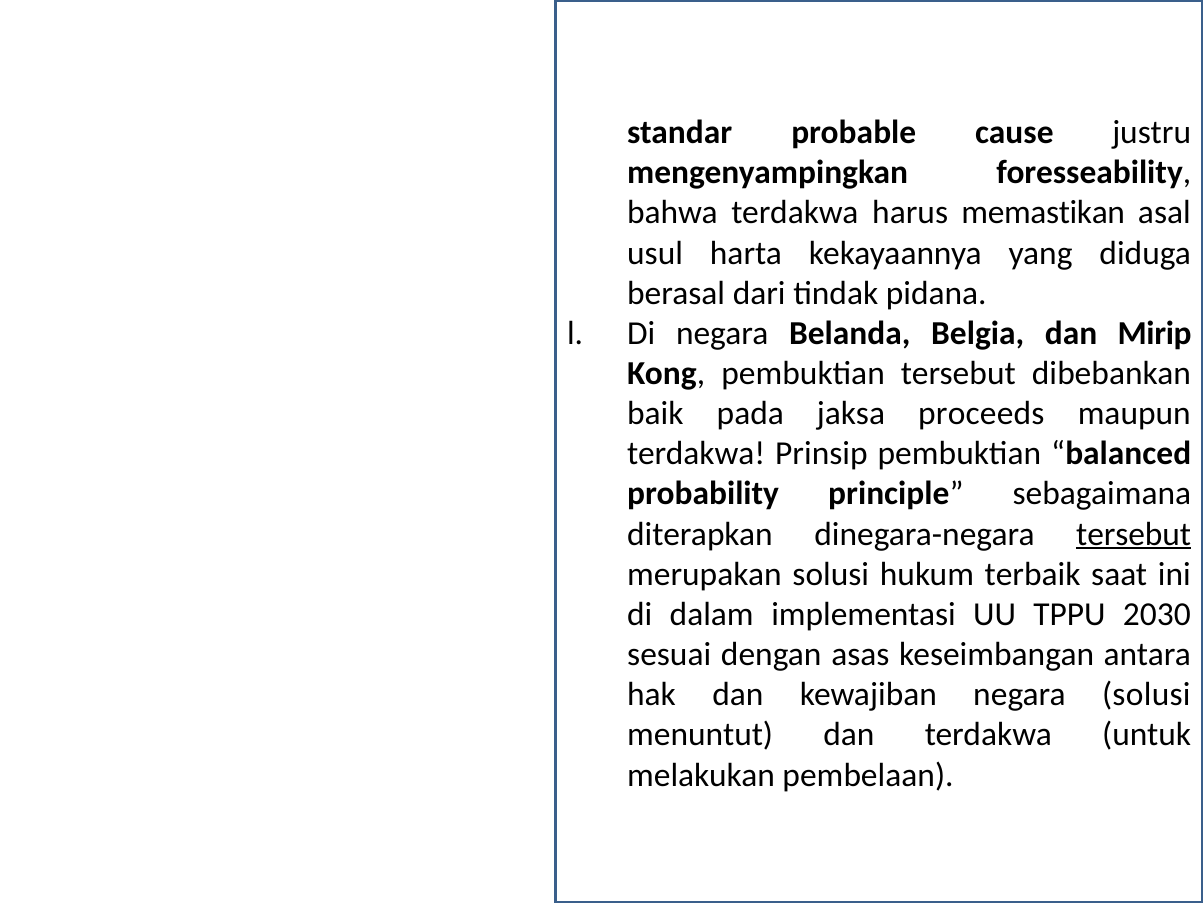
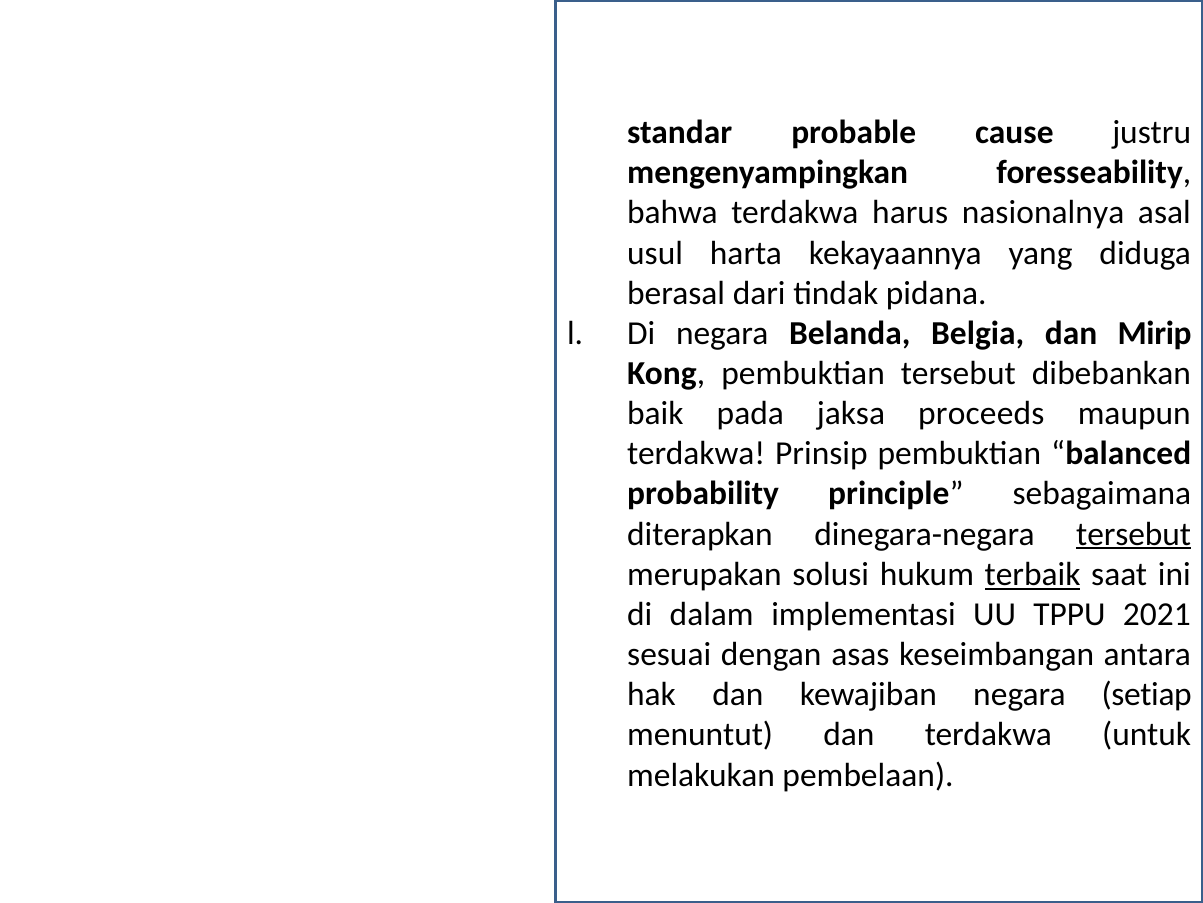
memastikan: memastikan -> nasionalnya
terbaik underline: none -> present
2030: 2030 -> 2021
negara solusi: solusi -> setiap
